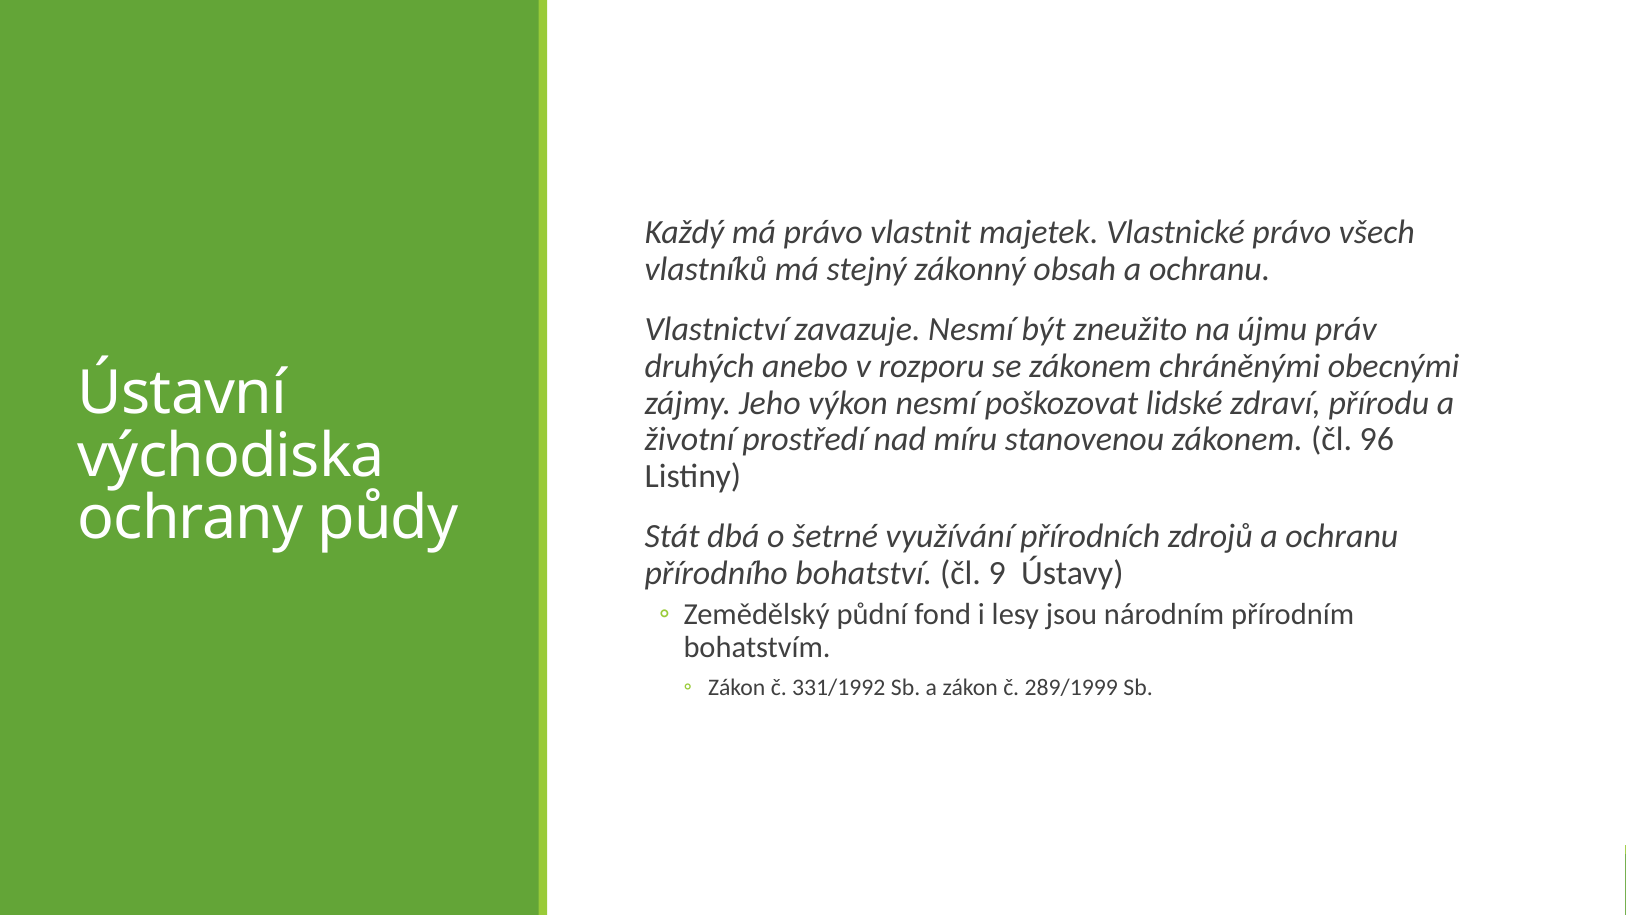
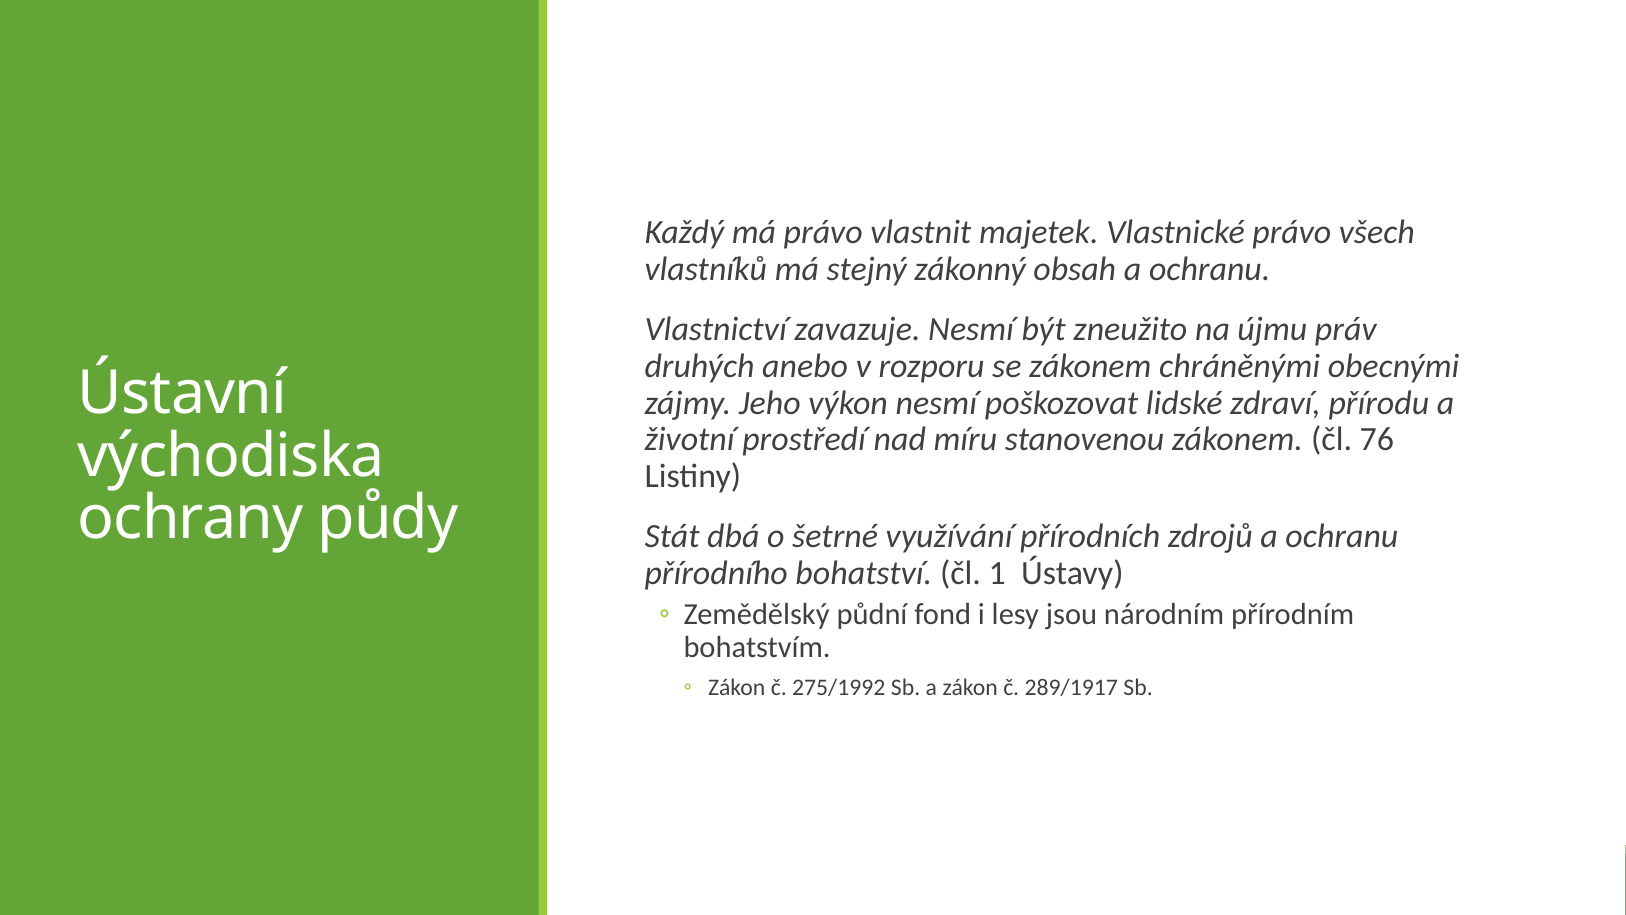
96: 96 -> 76
9: 9 -> 1
331/1992: 331/1992 -> 275/1992
289/1999: 289/1999 -> 289/1917
